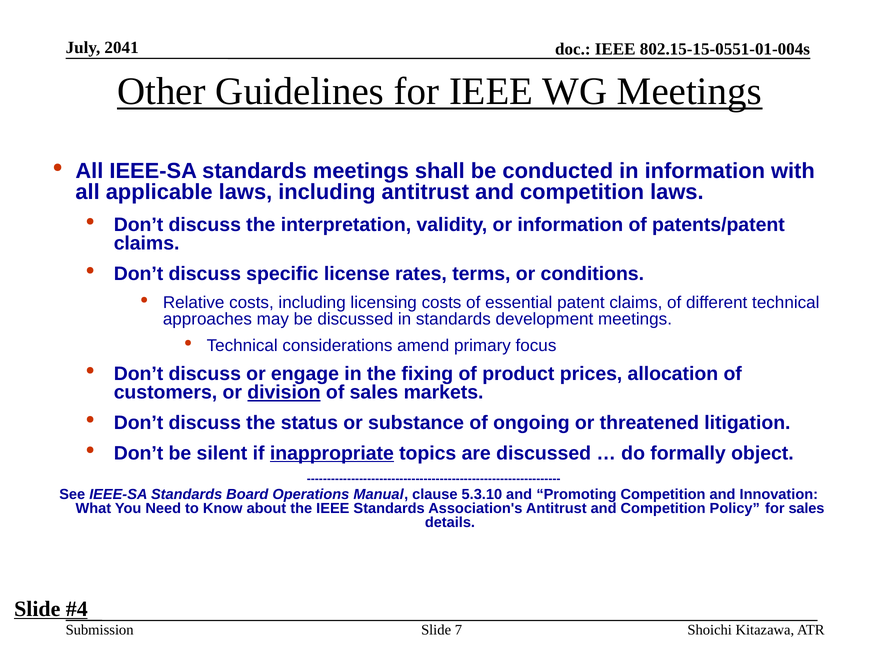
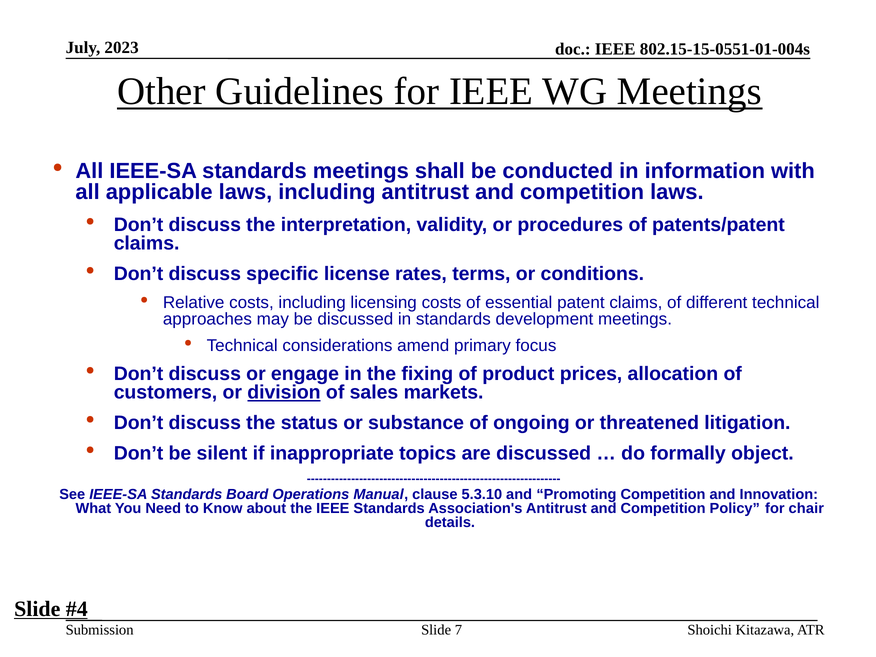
2041: 2041 -> 2023
or information: information -> procedures
inappropriate underline: present -> none
for sales: sales -> chair
